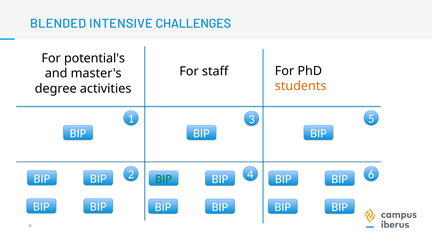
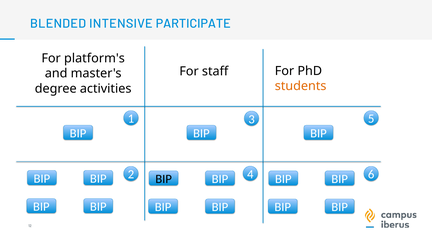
CHALLENGES: CHALLENGES -> PARTICIPATE
potential's: potential's -> platform's
BIP at (164, 179) colour: green -> black
